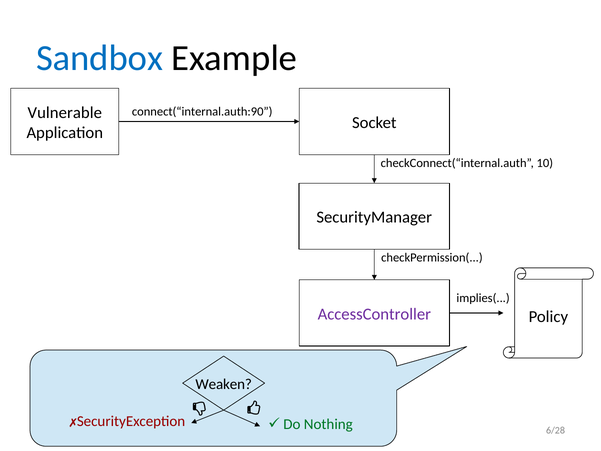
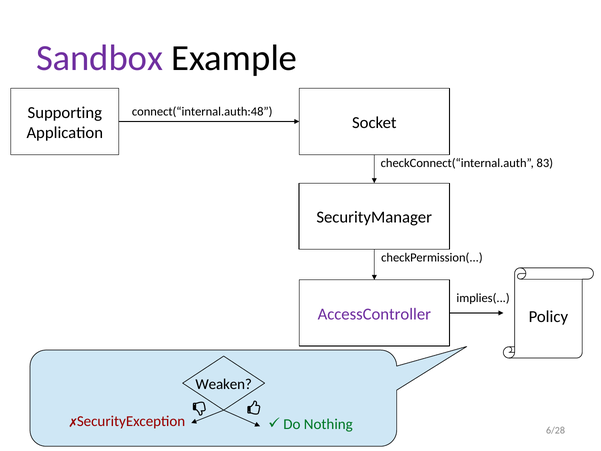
Sandbox colour: blue -> purple
Vulnerable: Vulnerable -> Supporting
connect(“internal.auth:90: connect(“internal.auth:90 -> connect(“internal.auth:48
10: 10 -> 83
